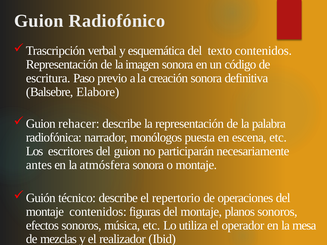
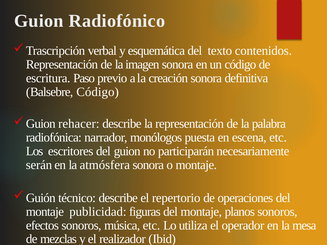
Balsebre Elabore: Elabore -> Código
antes: antes -> serán
montaje contenidos: contenidos -> publicidad
